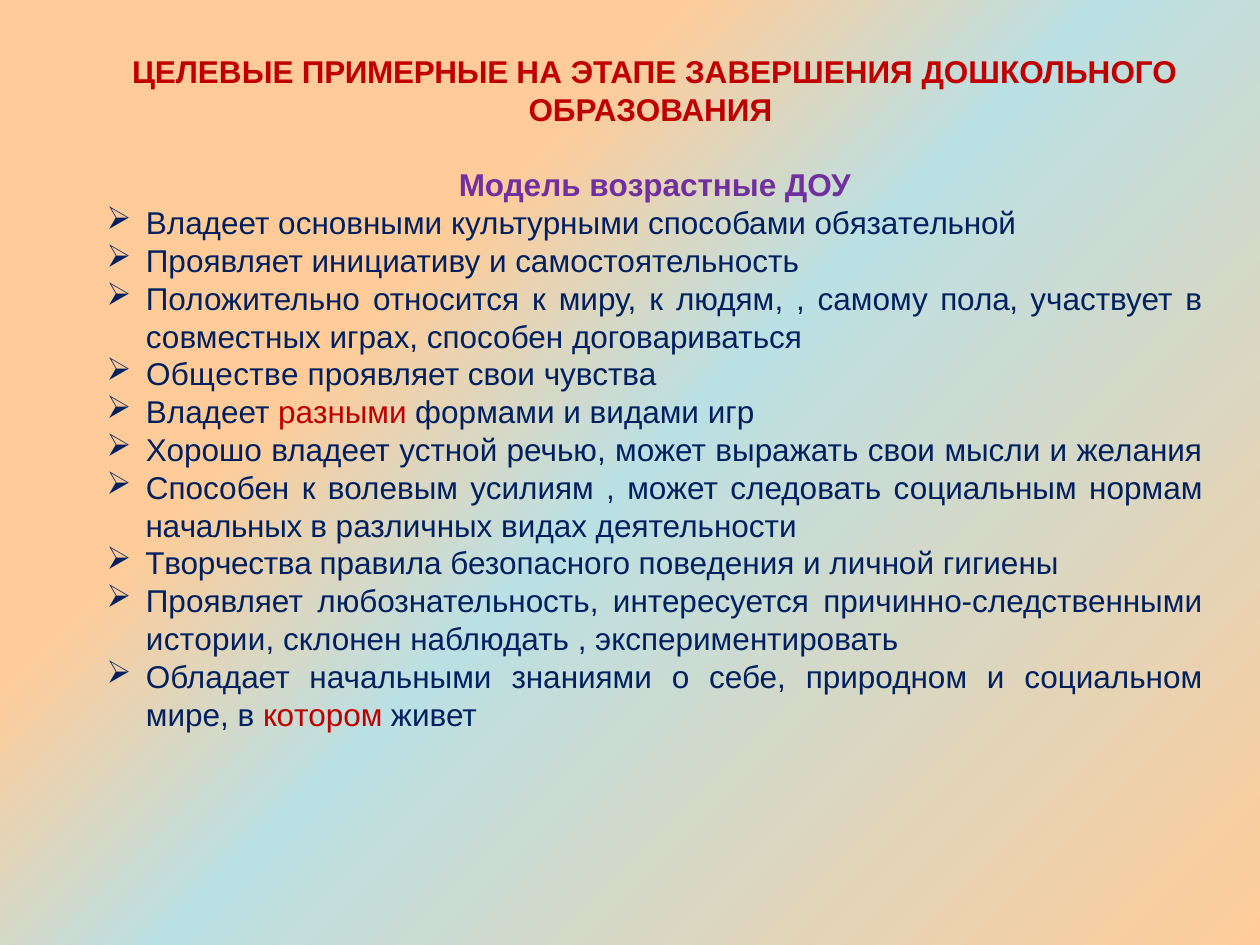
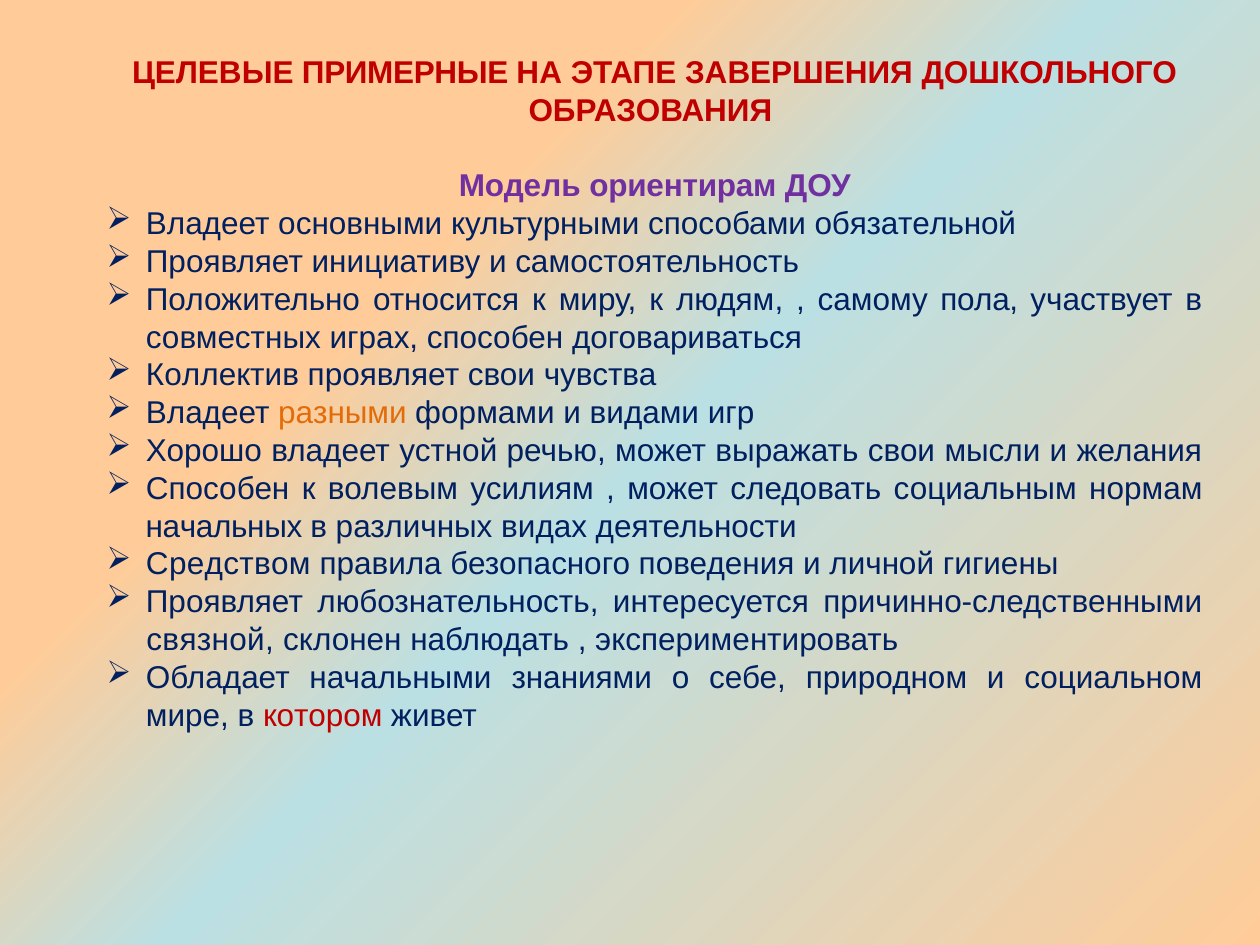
возрастные: возрастные -> ориентирам
Обществе: Обществе -> Коллектив
разными colour: red -> orange
Творчества: Творчества -> Средством
истории: истории -> связной
